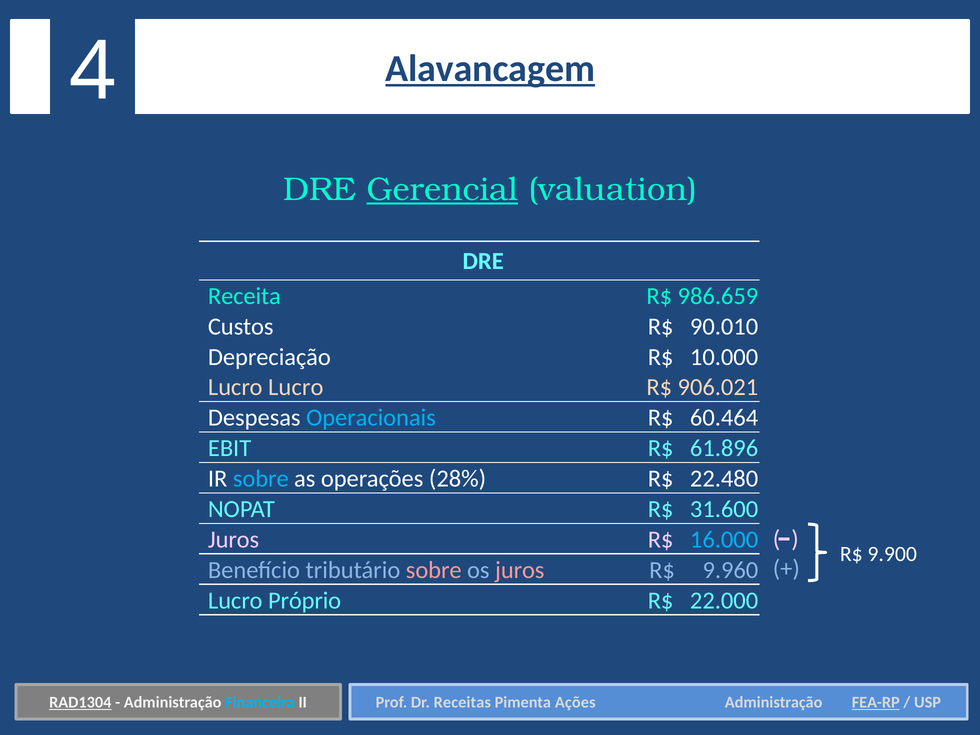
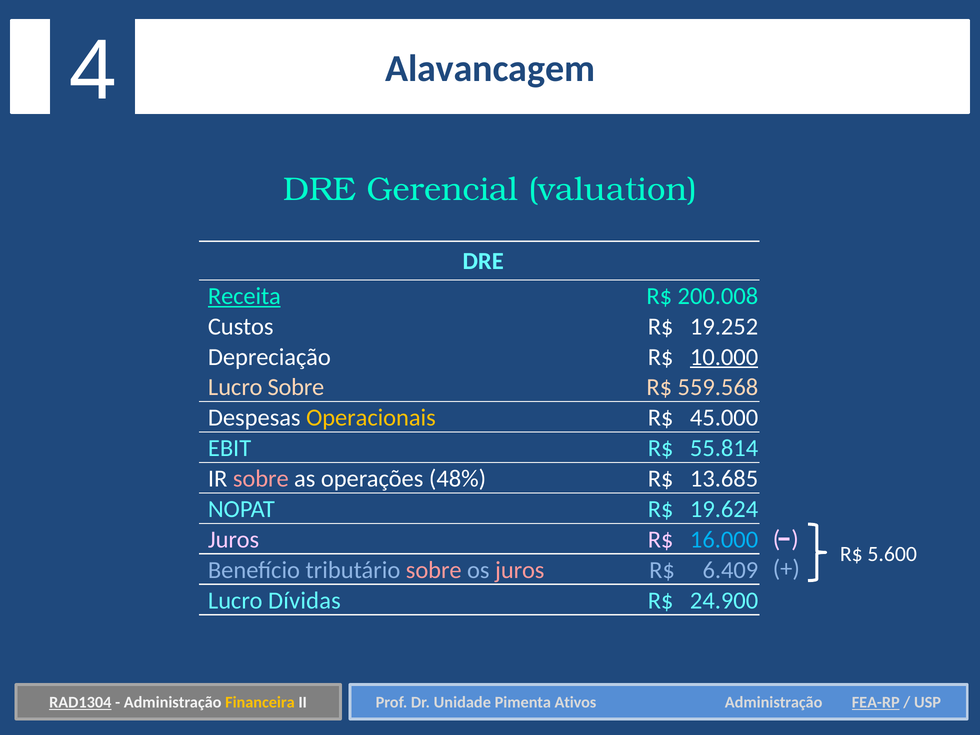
Alavancagem underline: present -> none
Gerencial underline: present -> none
Receita underline: none -> present
986.659: 986.659 -> 200.008
90.010: 90.010 -> 19.252
10.000 underline: none -> present
Lucro Lucro: Lucro -> Sobre
906.021: 906.021 -> 559.568
Operacionais colour: light blue -> yellow
60.464: 60.464 -> 45.000
61.896: 61.896 -> 55.814
sobre at (261, 479) colour: light blue -> pink
28%: 28% -> 48%
22.480: 22.480 -> 13.685
31.600: 31.600 -> 19.624
9.900: 9.900 -> 5.600
9.960: 9.960 -> 6.409
Próprio: Próprio -> Dívidas
22.000: 22.000 -> 24.900
Financeira colour: light blue -> yellow
Receitas: Receitas -> Unidade
Ações: Ações -> Ativos
